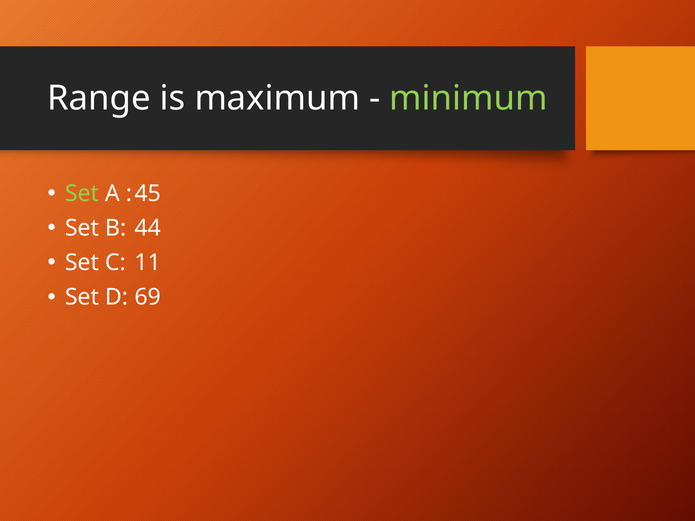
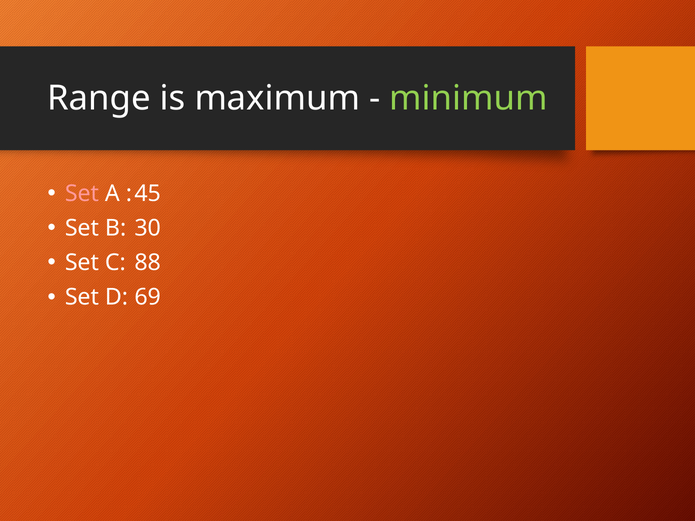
Set at (82, 193) colour: light green -> pink
44: 44 -> 30
11: 11 -> 88
